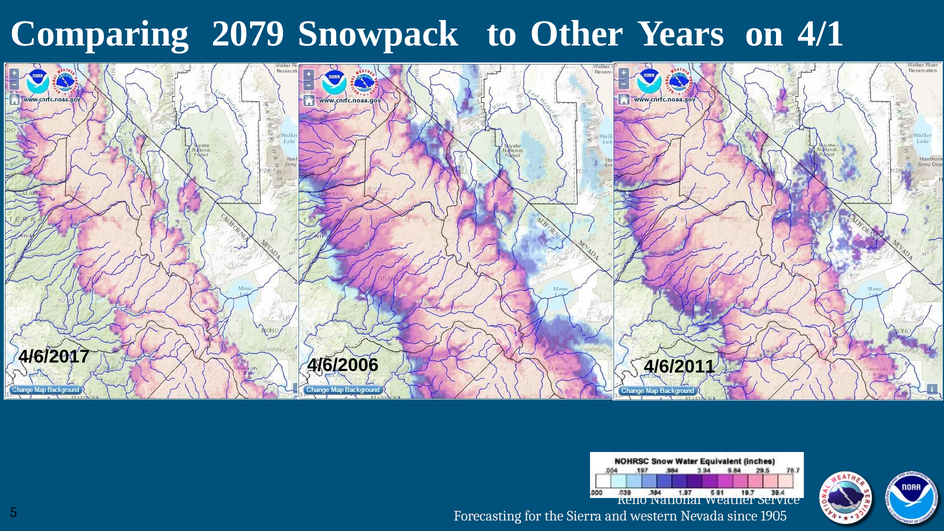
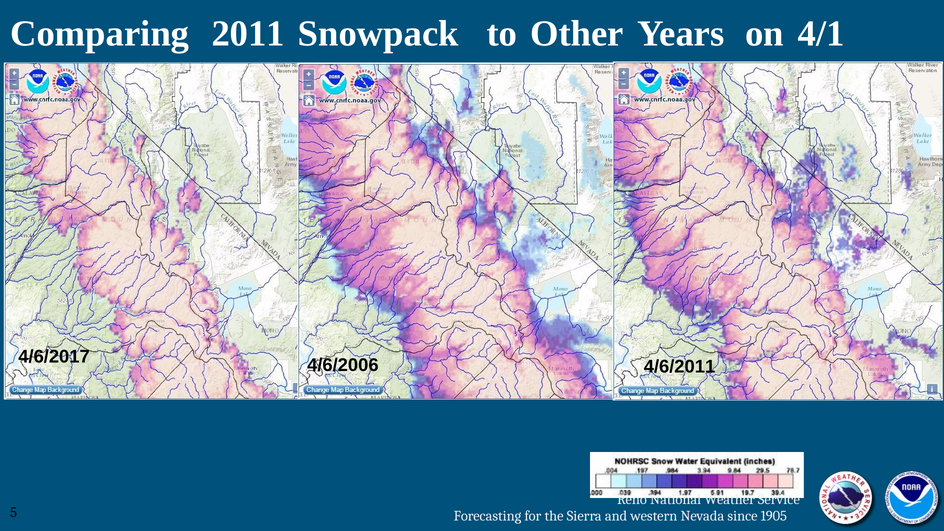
2079: 2079 -> 2011
